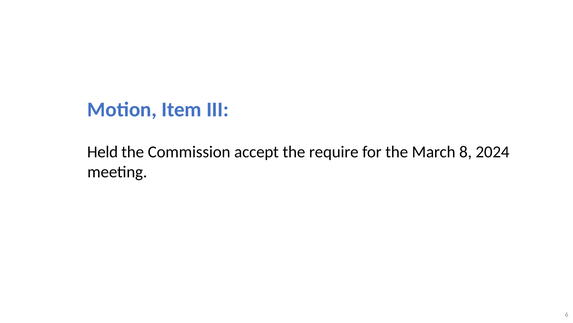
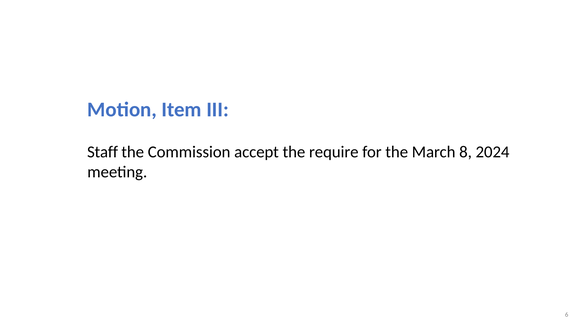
Held: Held -> Staff
